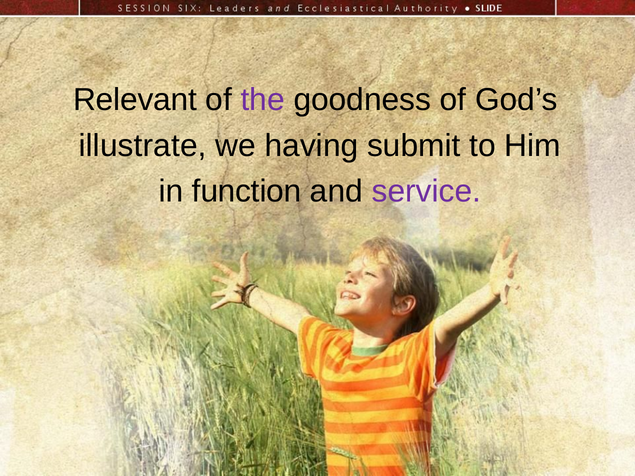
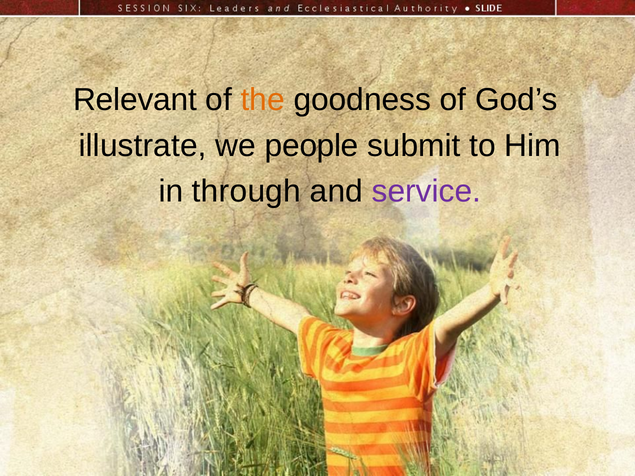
the colour: purple -> orange
having: having -> people
function: function -> through
